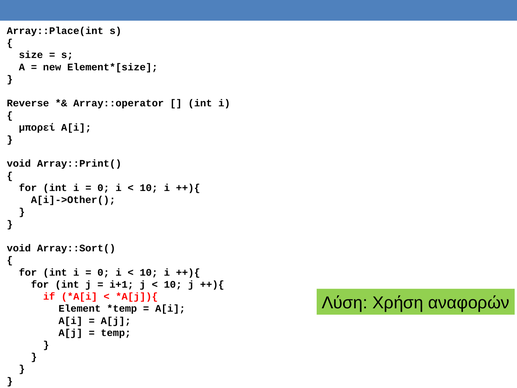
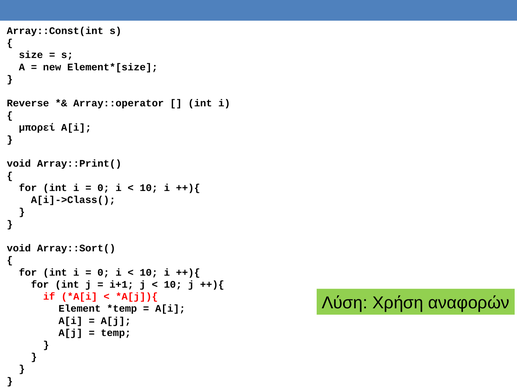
Array::Place(int: Array::Place(int -> Array::Const(int
A[i]->Other(: A[i]->Other( -> A[i]->Class(
